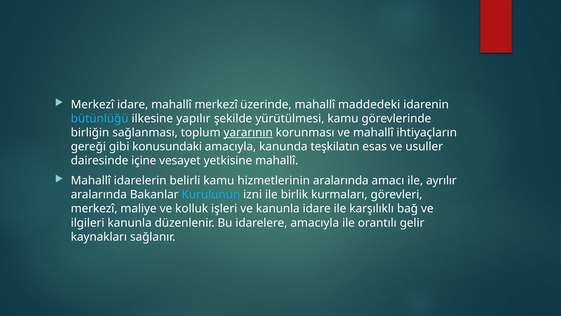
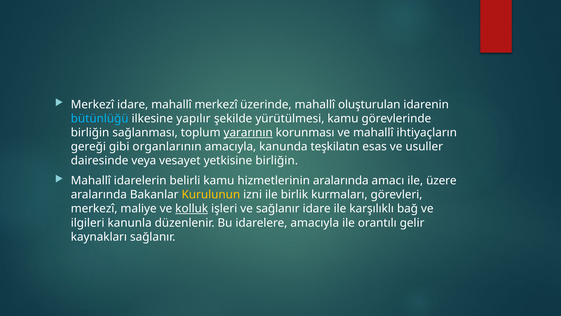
maddedeki: maddedeki -> oluşturulan
konusundaki: konusundaki -> organlarının
içine: içine -> veya
yetkisine mahallî: mahallî -> birliğin
ayrılır: ayrılır -> üzere
Kurulunun colour: light blue -> yellow
kolluk underline: none -> present
ve kanunla: kanunla -> sağlanır
